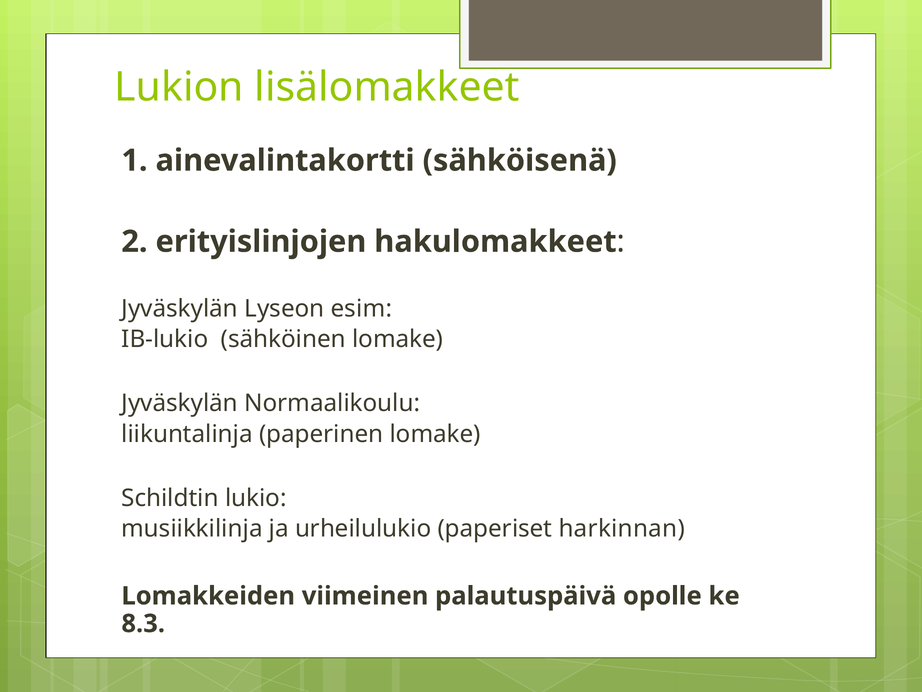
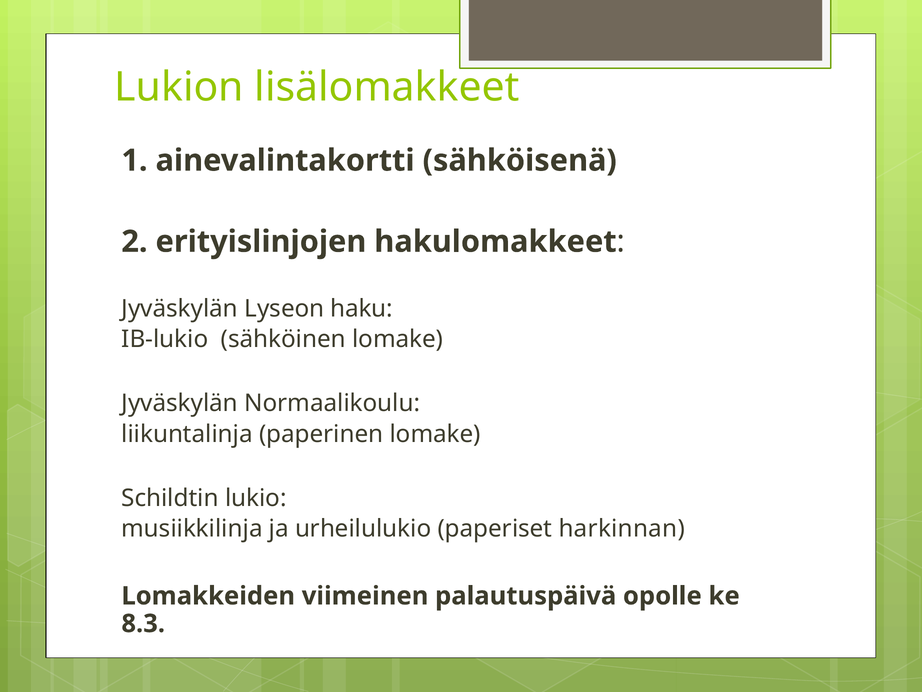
esim: esim -> haku
